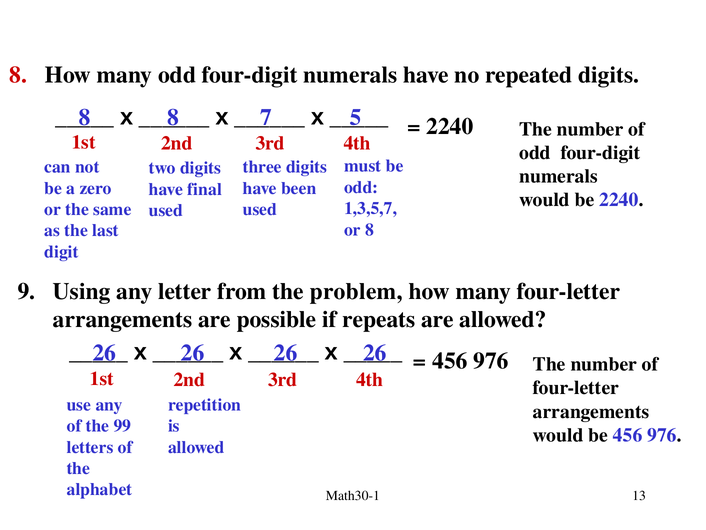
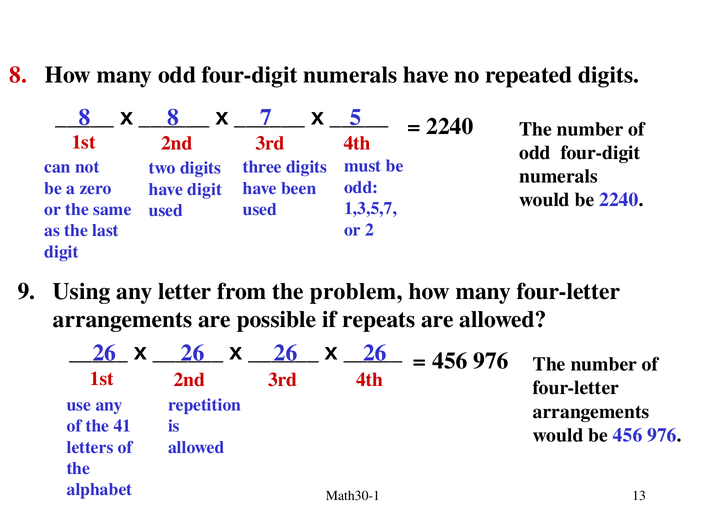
have final: final -> digit
or 8: 8 -> 2
99: 99 -> 41
